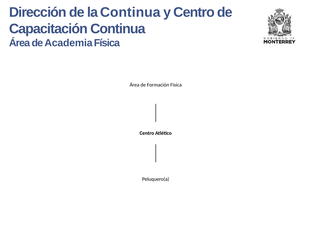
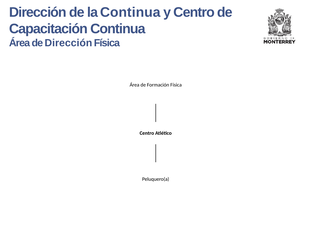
de Academia: Academia -> Dirección
